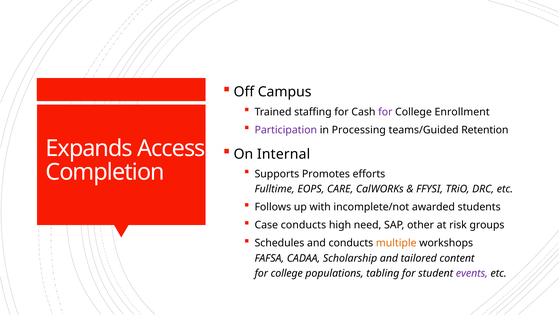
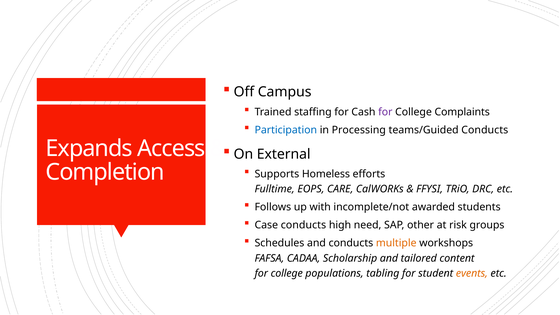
Enrollment: Enrollment -> Complaints
Participation colour: purple -> blue
teams/Guided Retention: Retention -> Conducts
Internal: Internal -> External
Promotes: Promotes -> Homeless
events colour: purple -> orange
